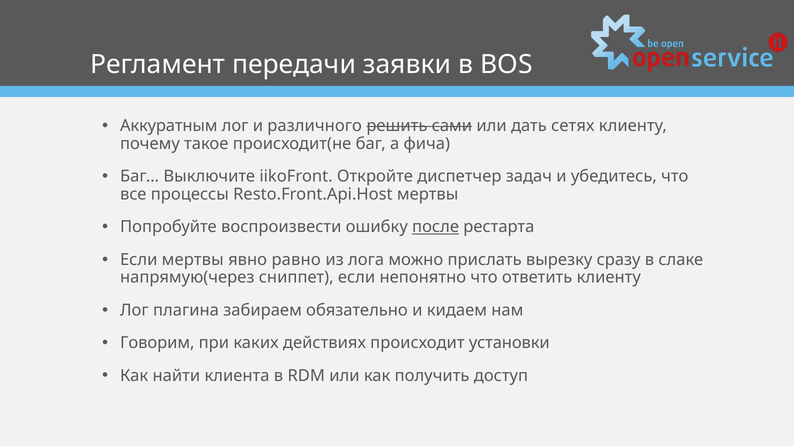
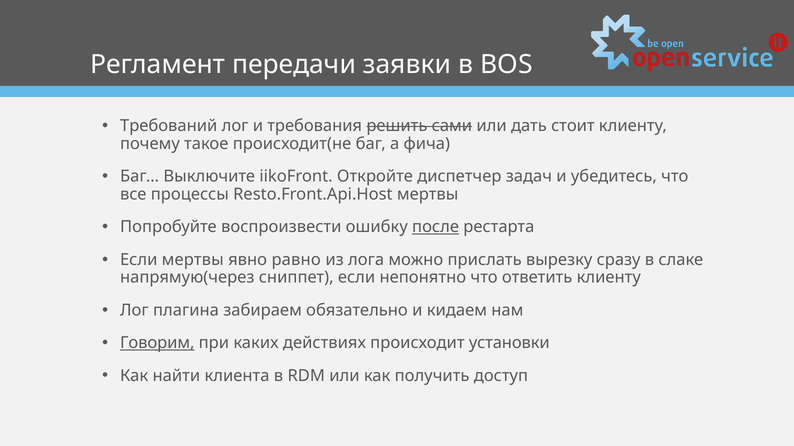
Аккуратным: Аккуратным -> Требований
различного: различного -> требования
сетях: сетях -> стоит
Говорим underline: none -> present
